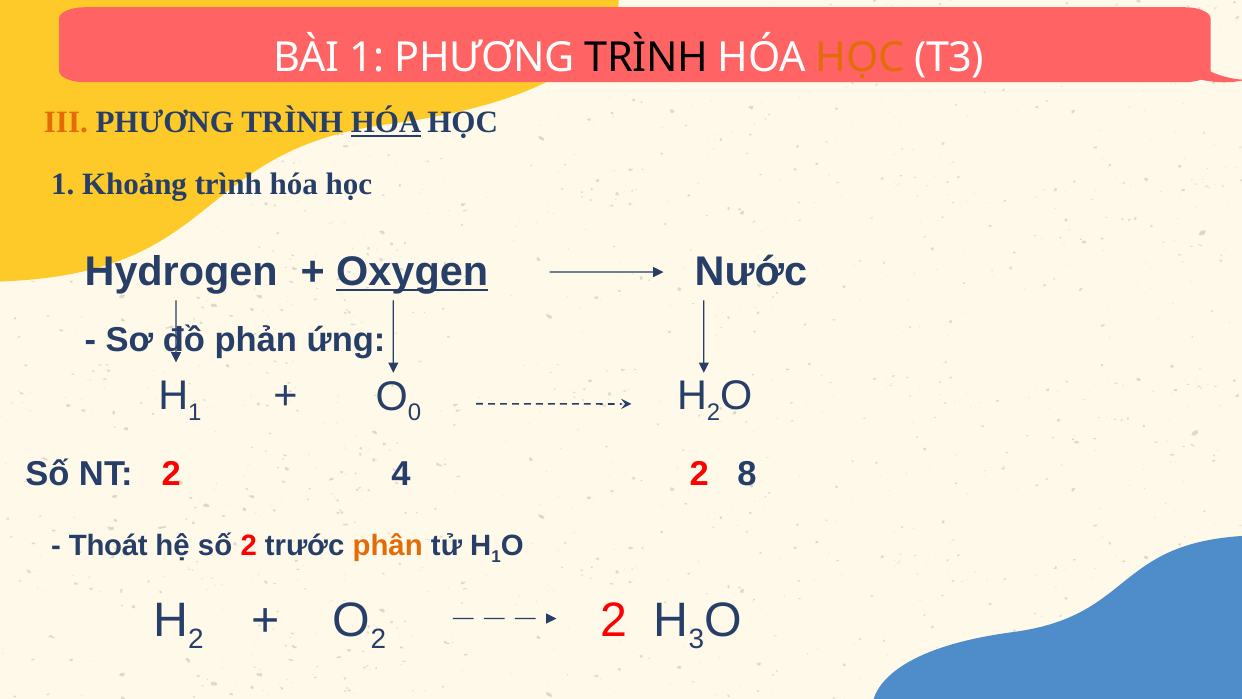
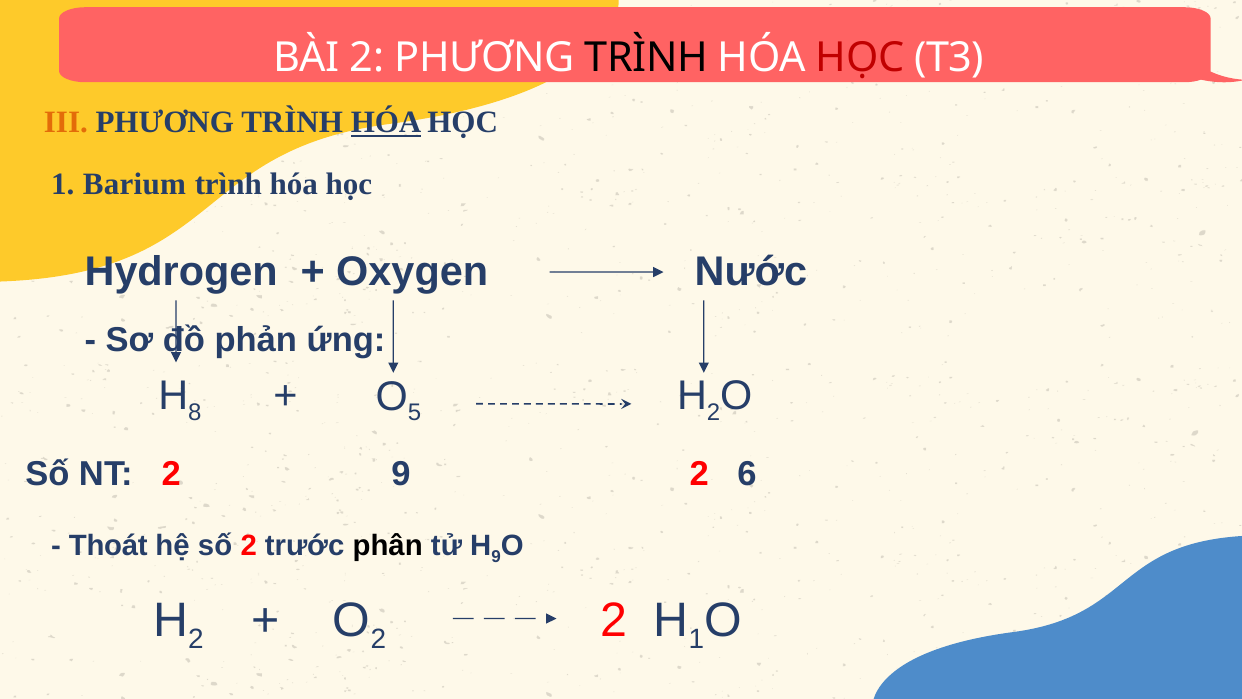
BÀI 1: 1 -> 2
HỌC at (860, 58) colour: orange -> red
Khoảng: Khoảng -> Barium
Oxygen underline: present -> none
1 at (195, 412): 1 -> 8
0: 0 -> 5
2 4: 4 -> 9
8: 8 -> 6
phân colour: orange -> black
1 at (496, 557): 1 -> 9
3 at (696, 639): 3 -> 1
